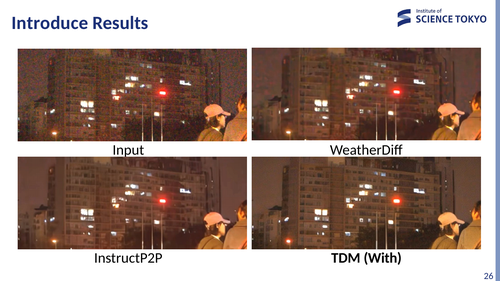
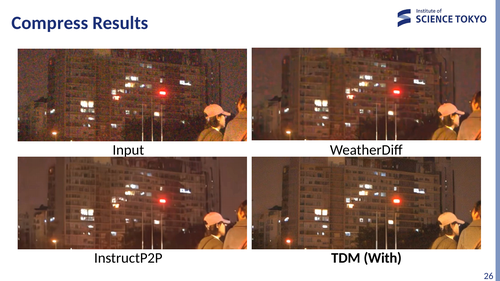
Introduce: Introduce -> Compress
